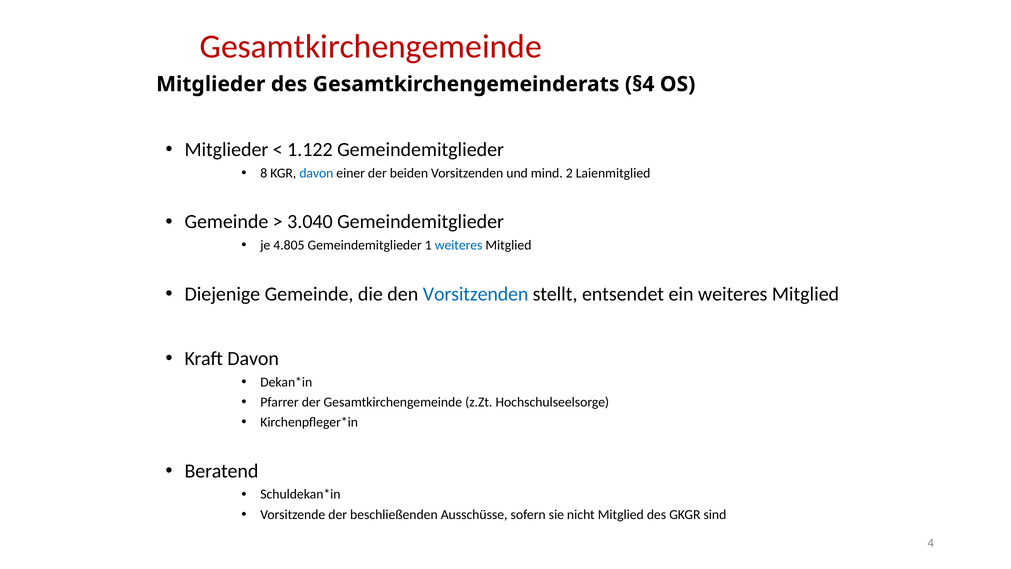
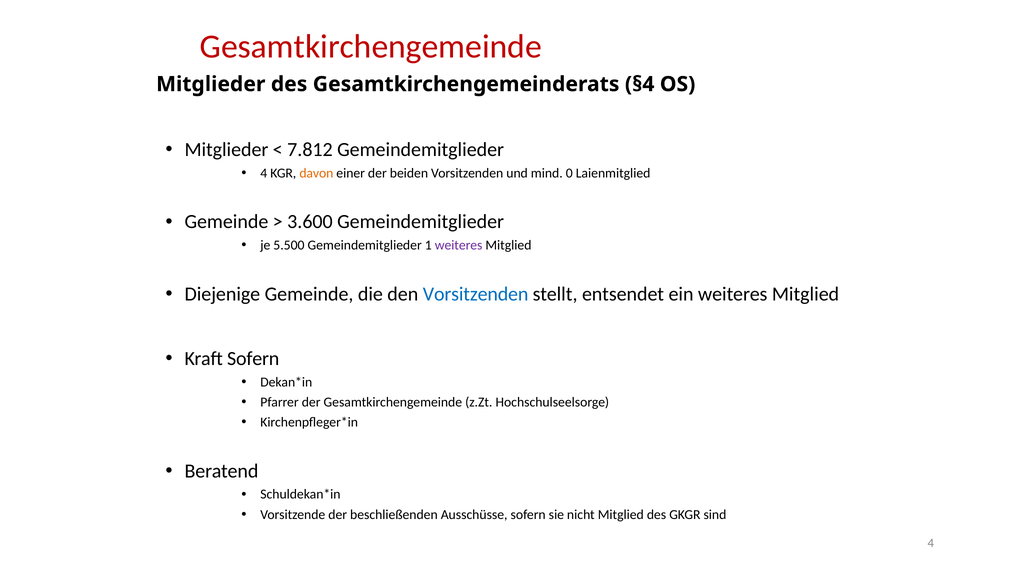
1.122: 1.122 -> 7.812
8 at (264, 173): 8 -> 4
davon at (316, 173) colour: blue -> orange
2: 2 -> 0
3.040: 3.040 -> 3.600
4.805: 4.805 -> 5.500
weiteres at (459, 245) colour: blue -> purple
Kraft Davon: Davon -> Sofern
